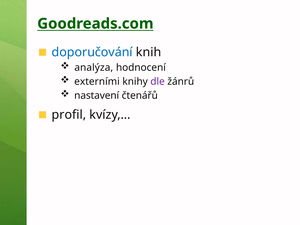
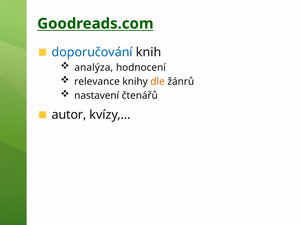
externími: externími -> relevance
dle colour: purple -> orange
profil: profil -> autor
